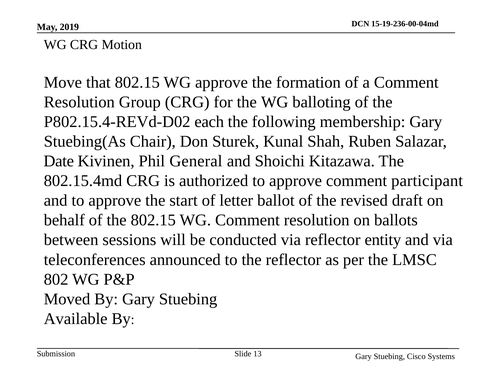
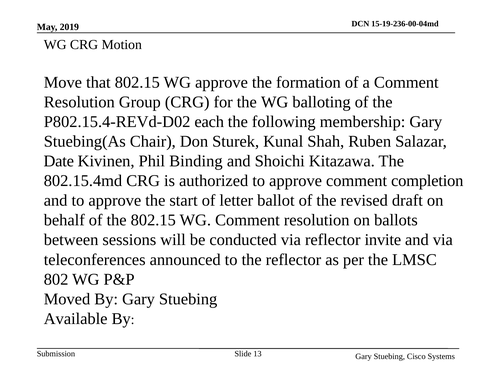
General: General -> Binding
participant: participant -> completion
entity: entity -> invite
